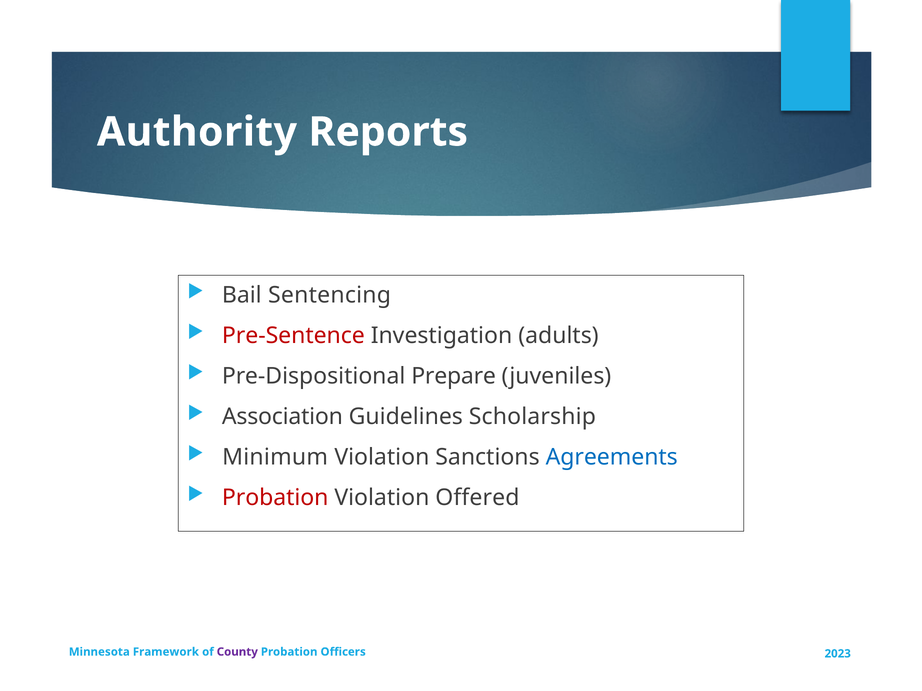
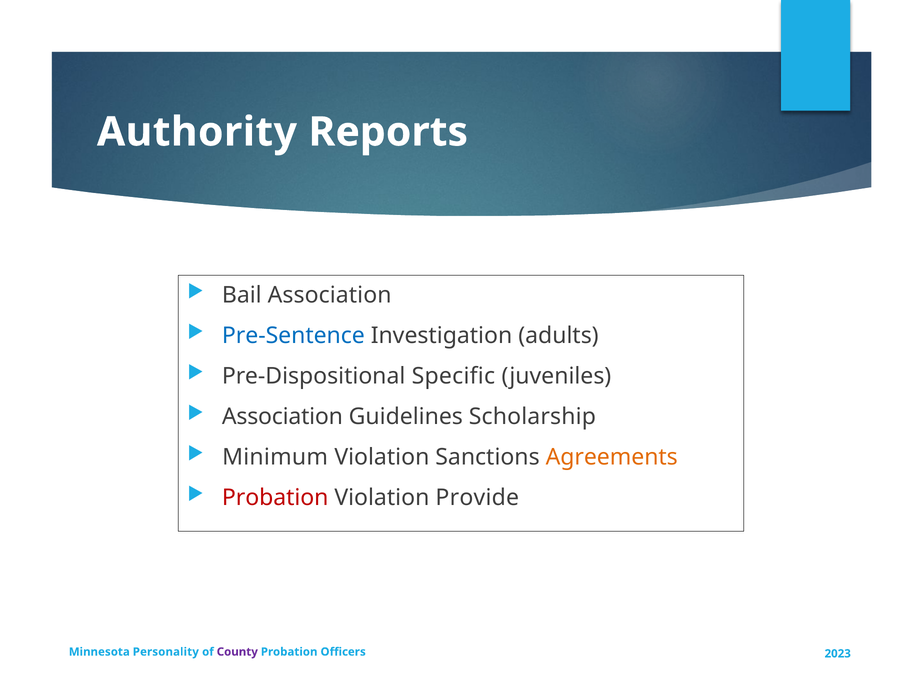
Bail Sentencing: Sentencing -> Association
Pre-Sentence colour: red -> blue
Prepare: Prepare -> Specific
Agreements colour: blue -> orange
Offered: Offered -> Provide
Framework: Framework -> Personality
